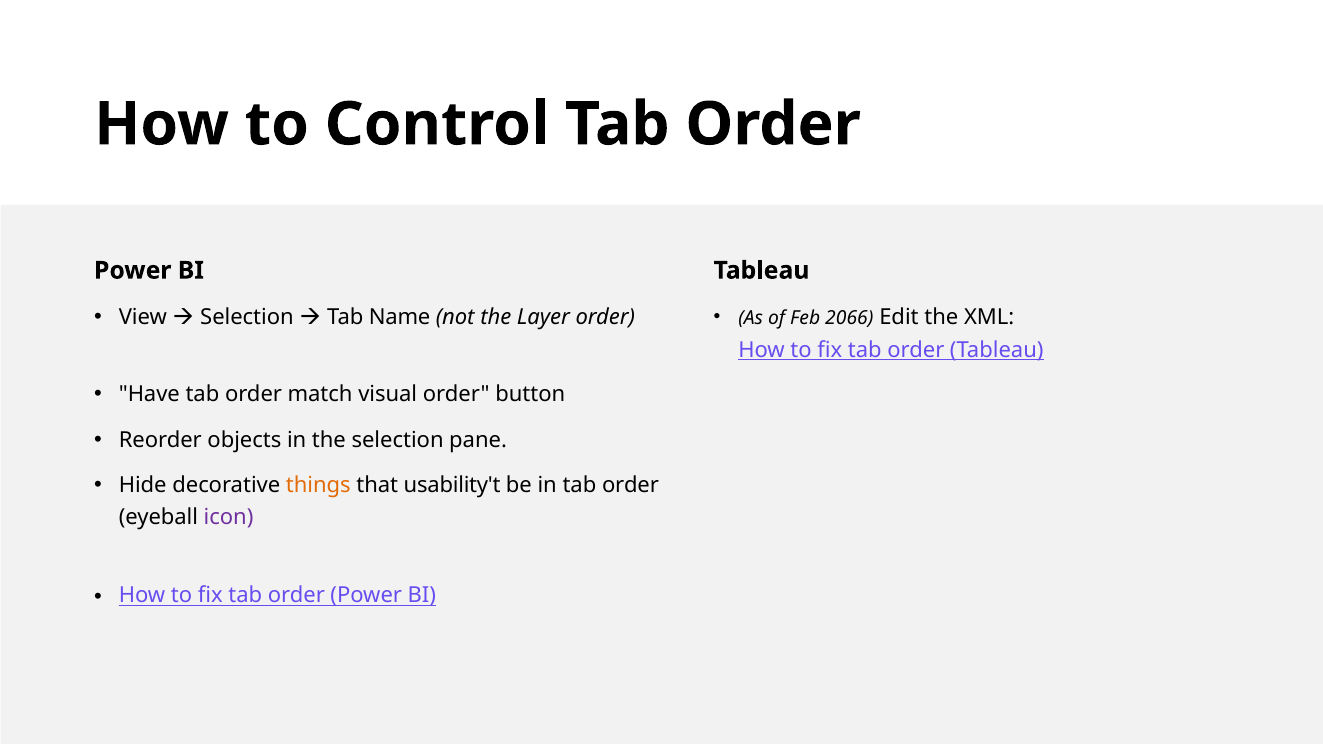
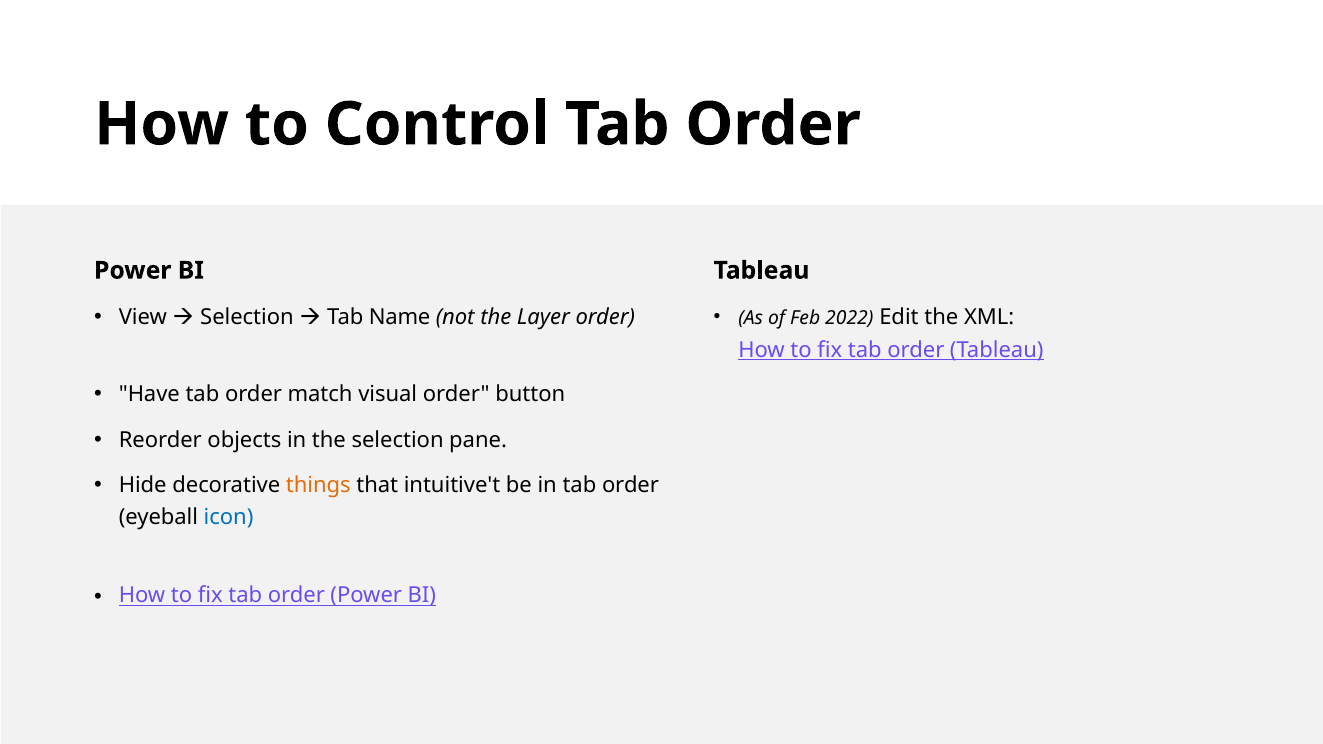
2066: 2066 -> 2022
usability't: usability't -> intuitive't
icon colour: purple -> blue
